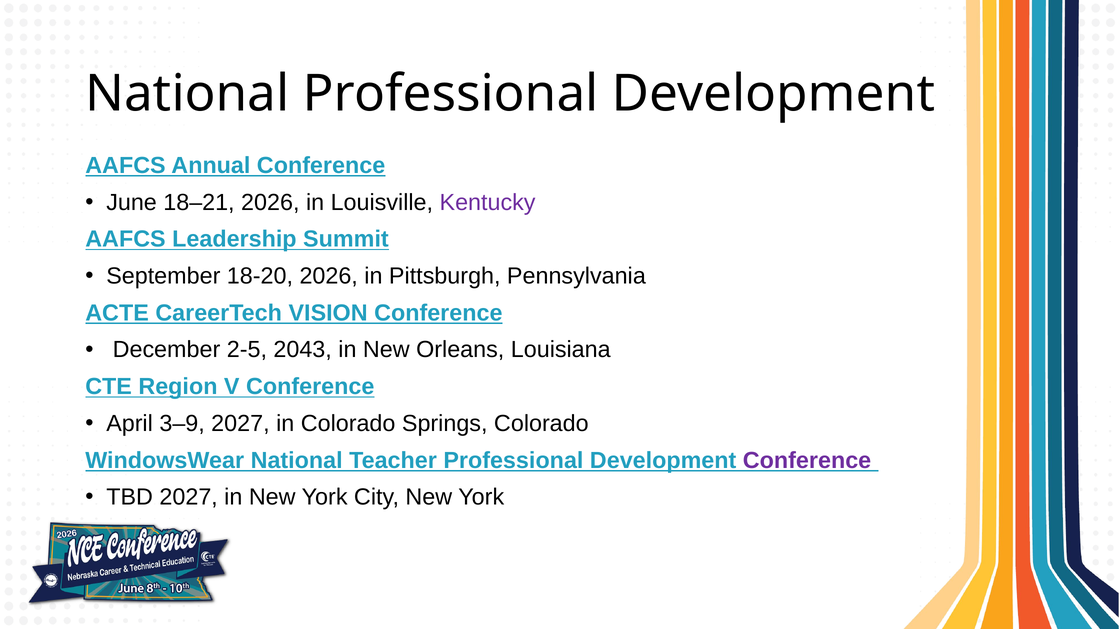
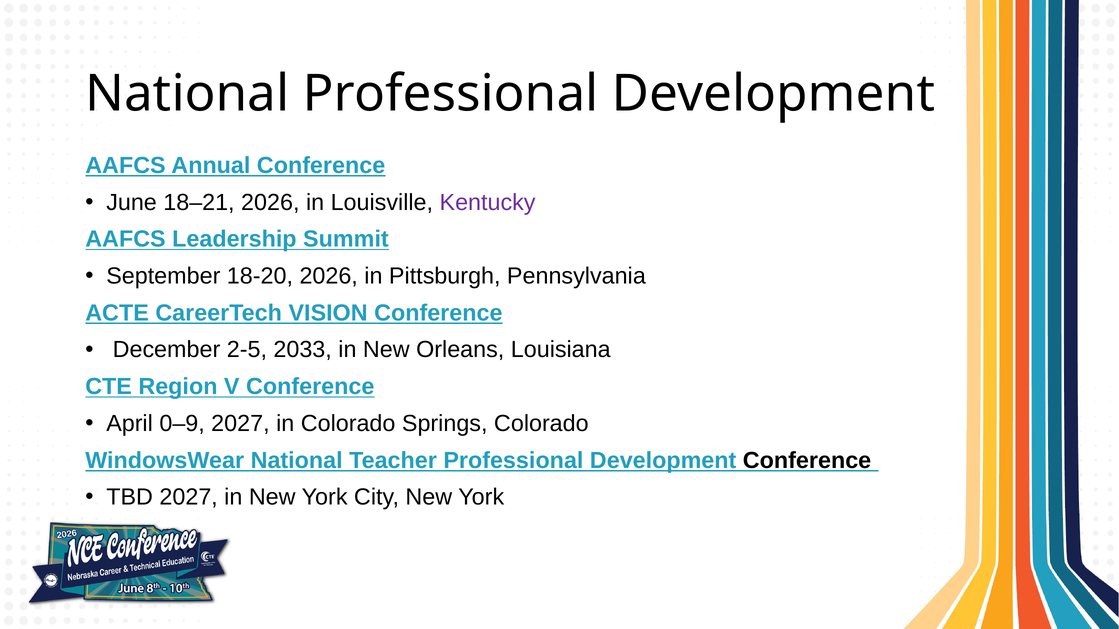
2043: 2043 -> 2033
3–9: 3–9 -> 0–9
Conference at (807, 461) colour: purple -> black
